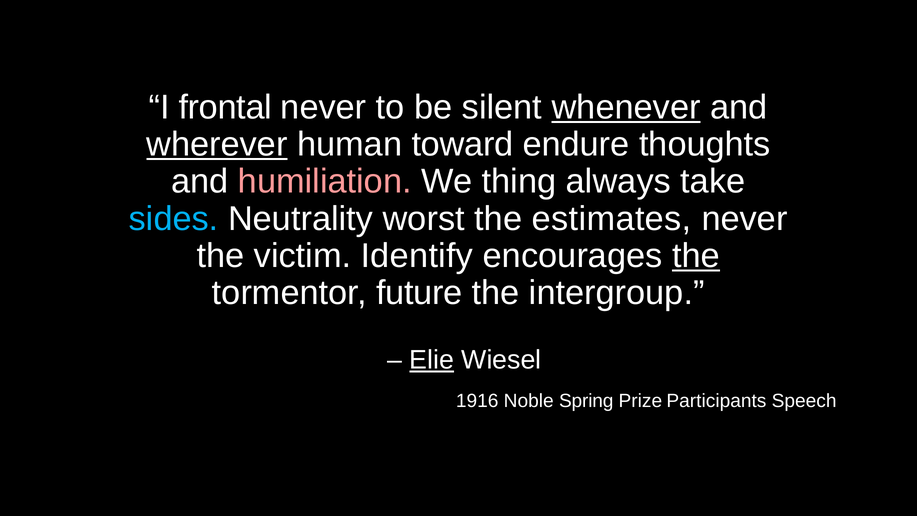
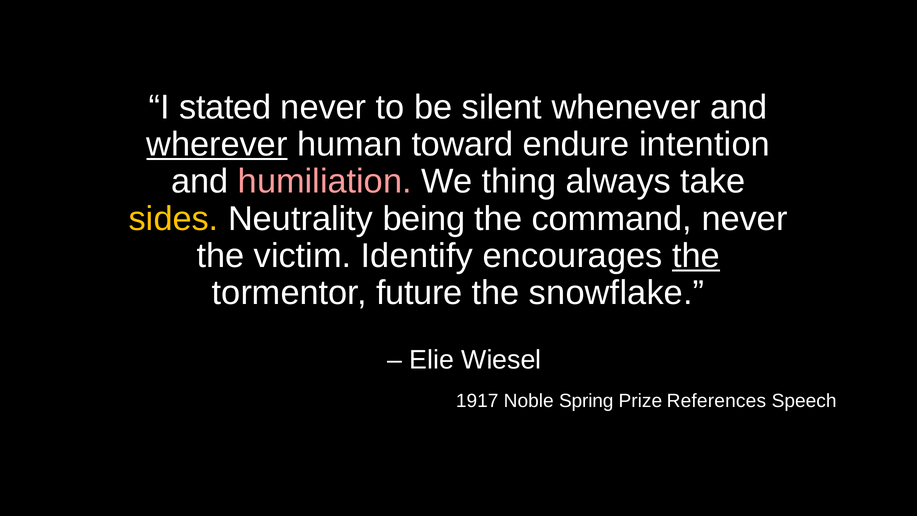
frontal: frontal -> stated
whenever underline: present -> none
thoughts: thoughts -> intention
sides colour: light blue -> yellow
worst: worst -> being
estimates: estimates -> command
intergroup: intergroup -> snowflake
Elie underline: present -> none
1916: 1916 -> 1917
Participants: Participants -> References
